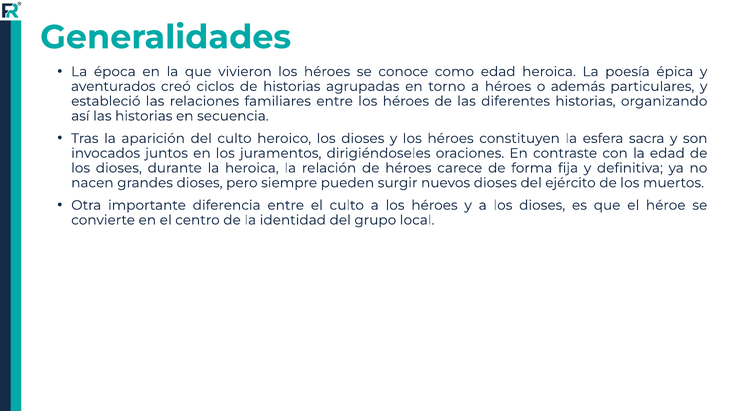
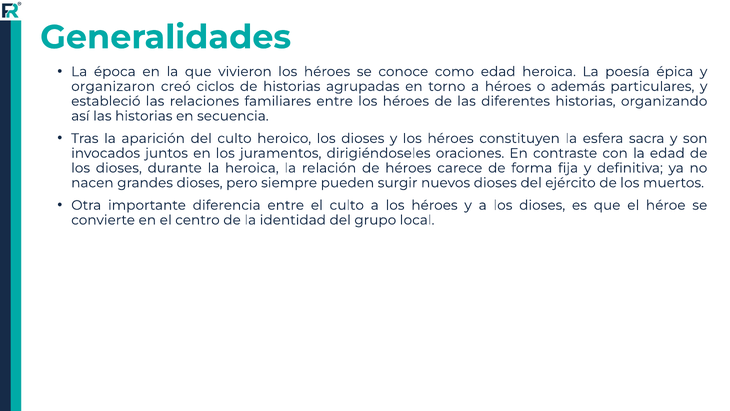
aventurados: aventurados -> organizaron
